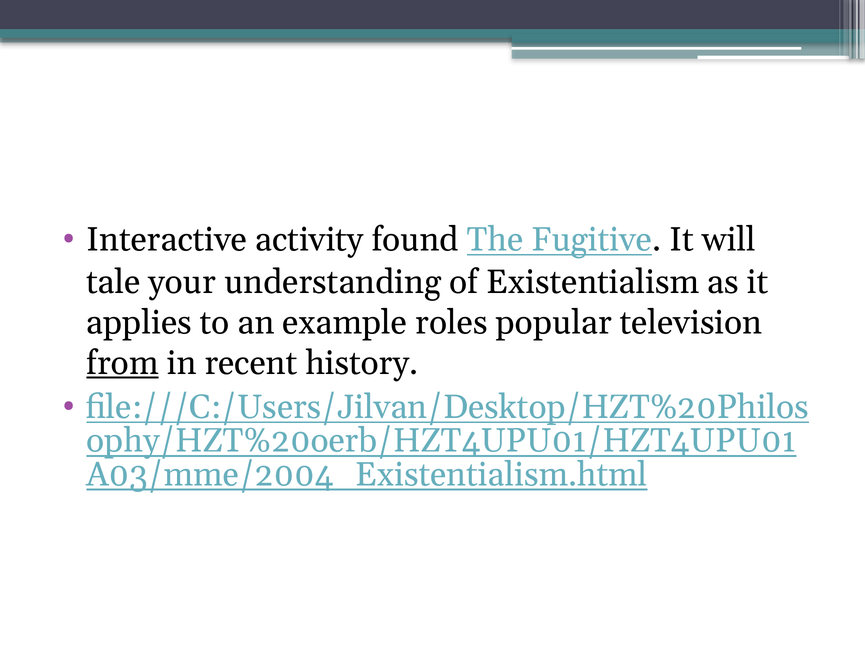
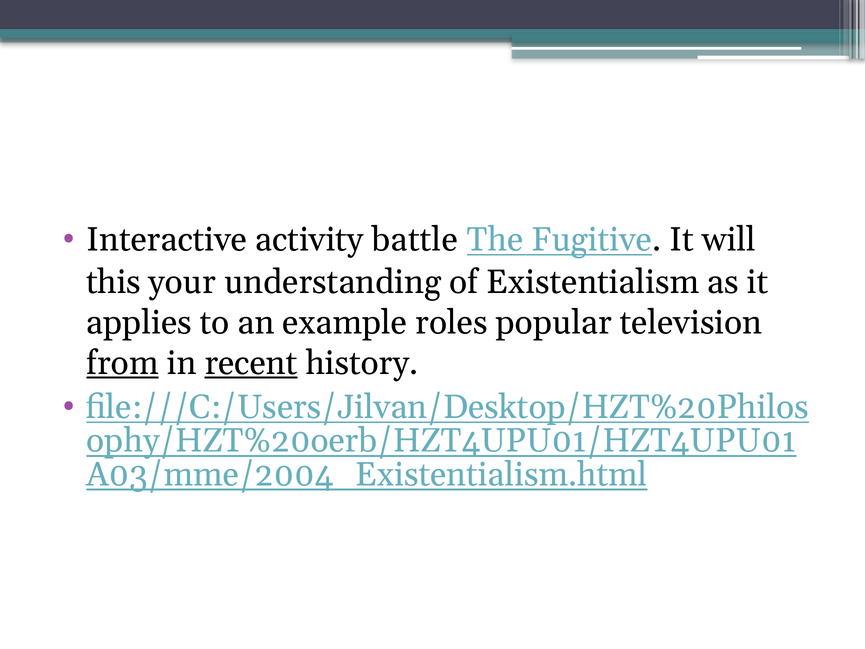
found: found -> battle
tale: tale -> this
recent underline: none -> present
